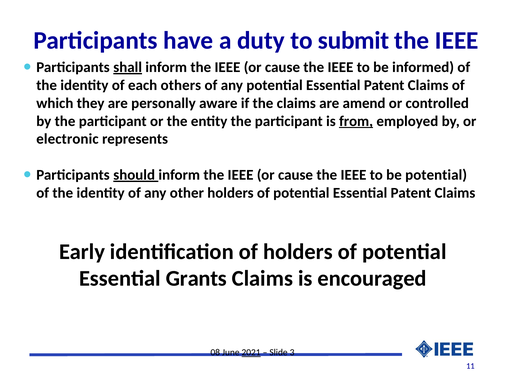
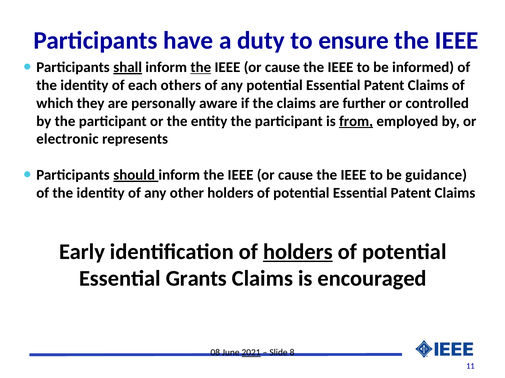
submit: submit -> ensure
the at (201, 67) underline: none -> present
amend: amend -> further
be potential: potential -> guidance
holders at (298, 252) underline: none -> present
3: 3 -> 8
